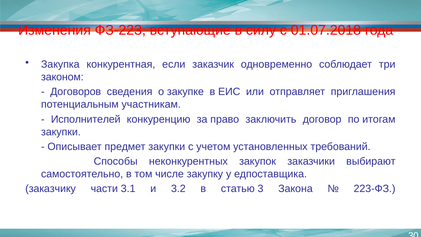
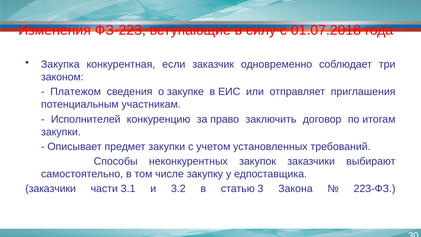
Договоров: Договоров -> Платежом
заказчику at (51, 189): заказчику -> заказчики
